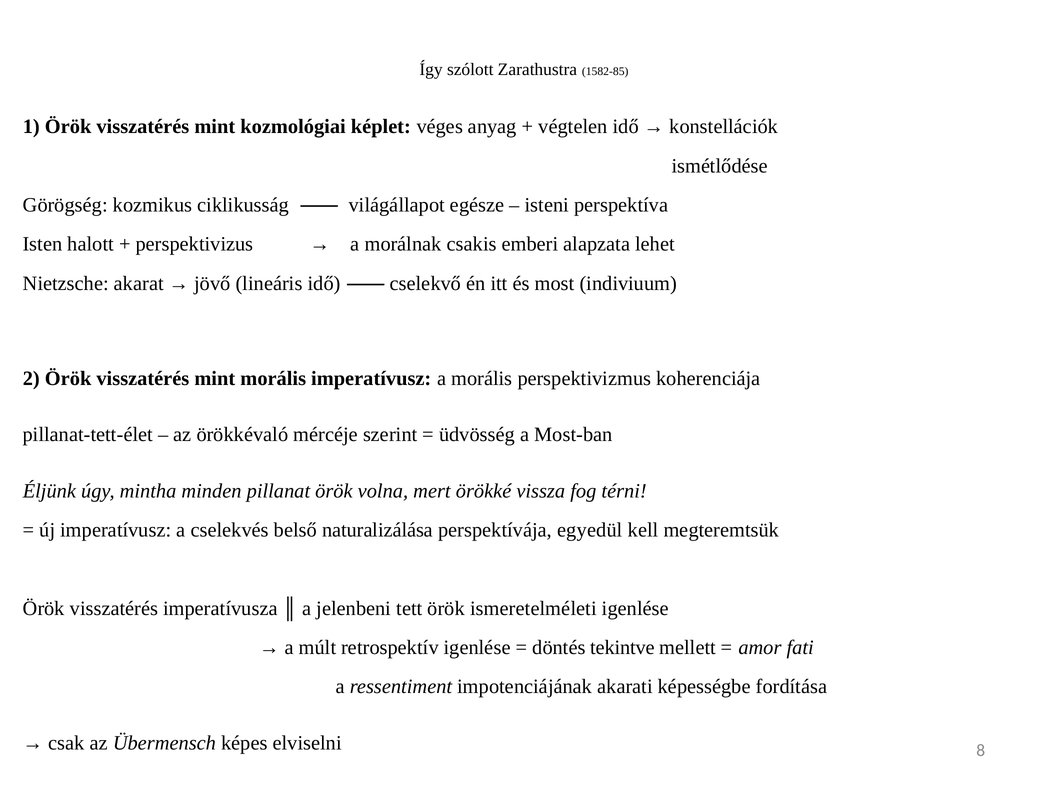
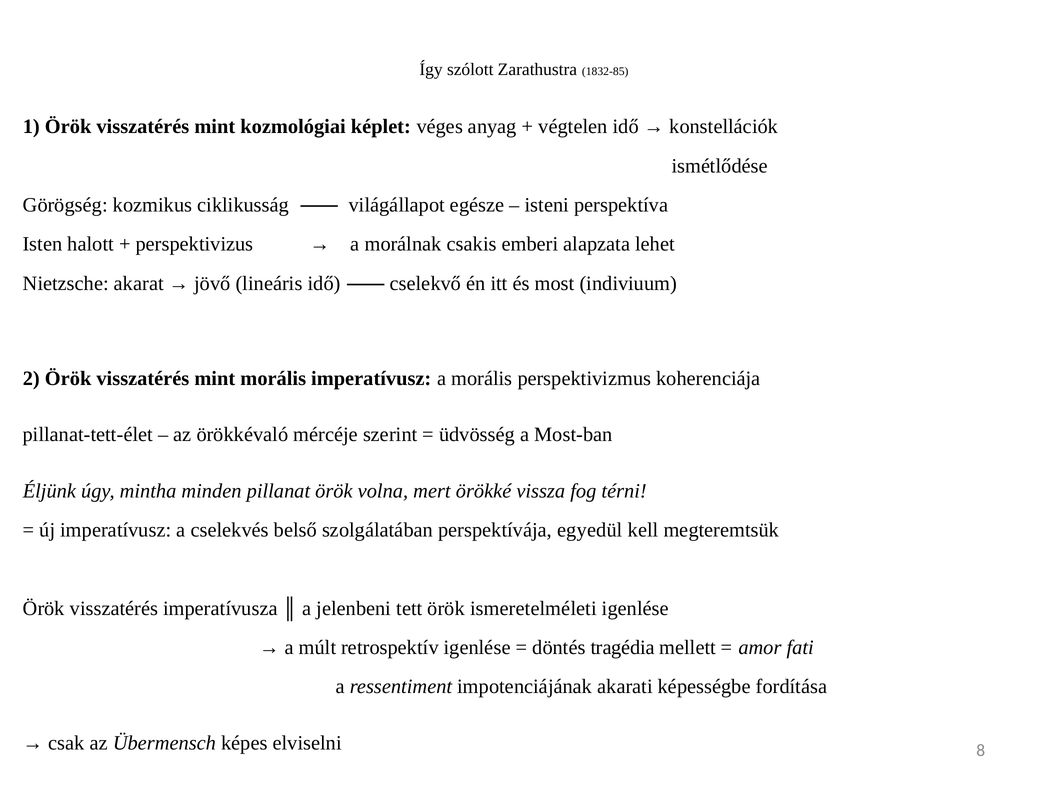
1582-85: 1582-85 -> 1832-85
naturalizálása: naturalizálása -> szolgálatában
tekintve: tekintve -> tragédia
